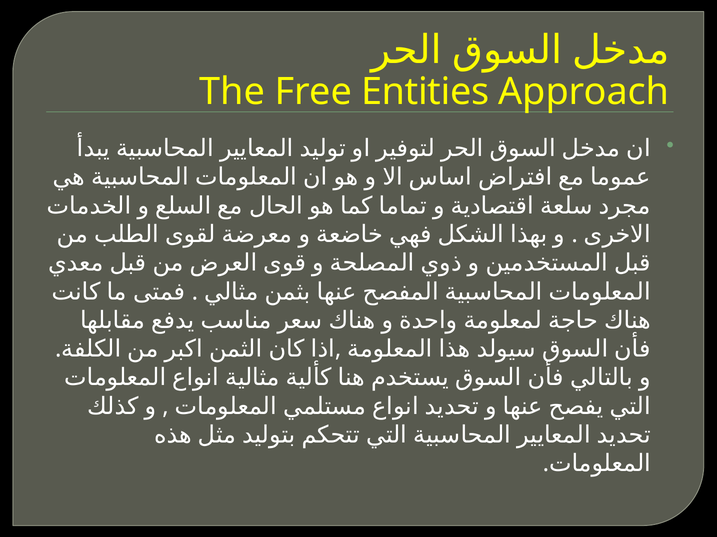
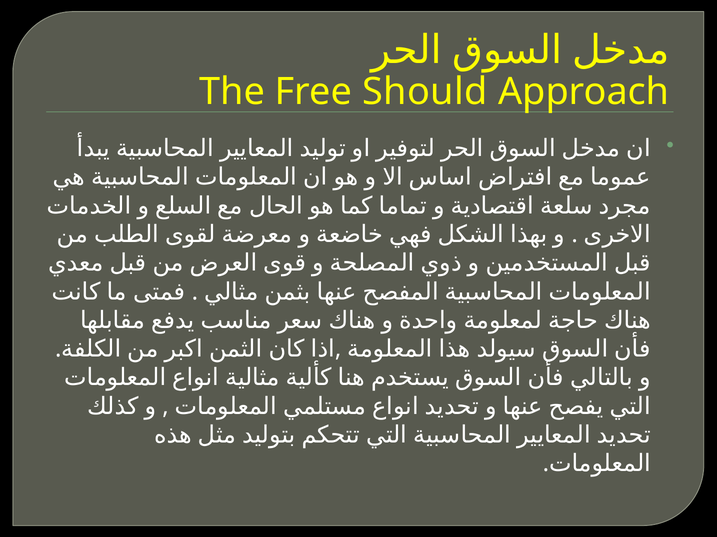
Entities: Entities -> Should
